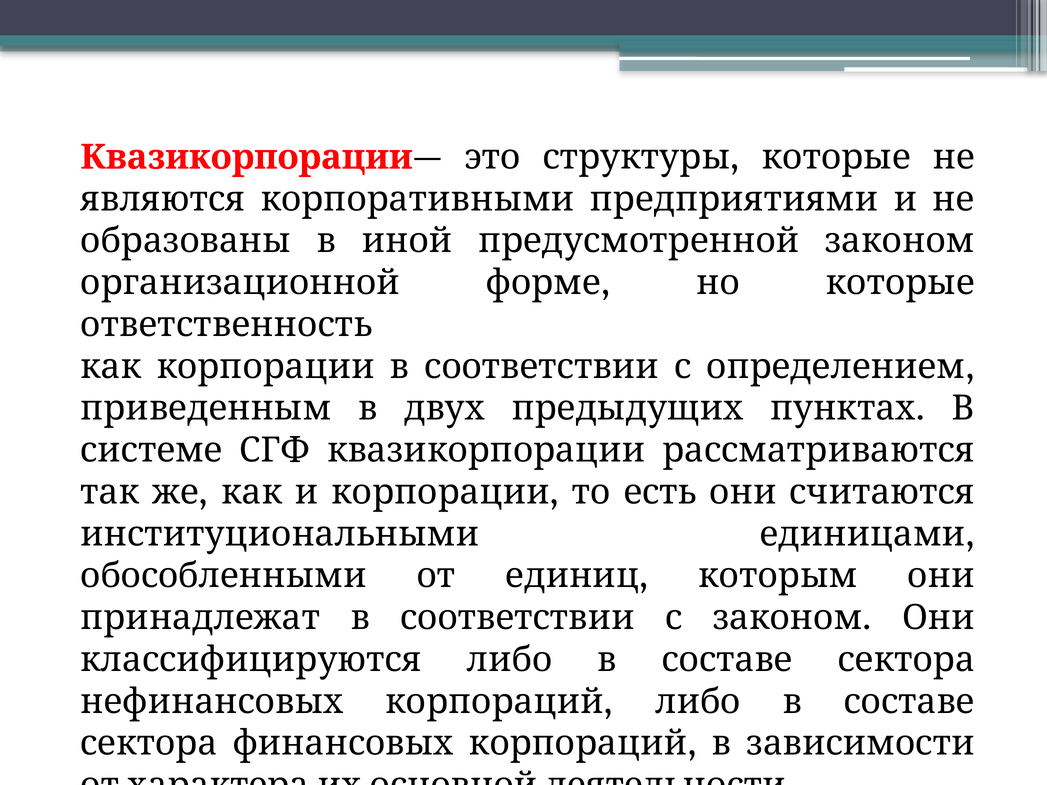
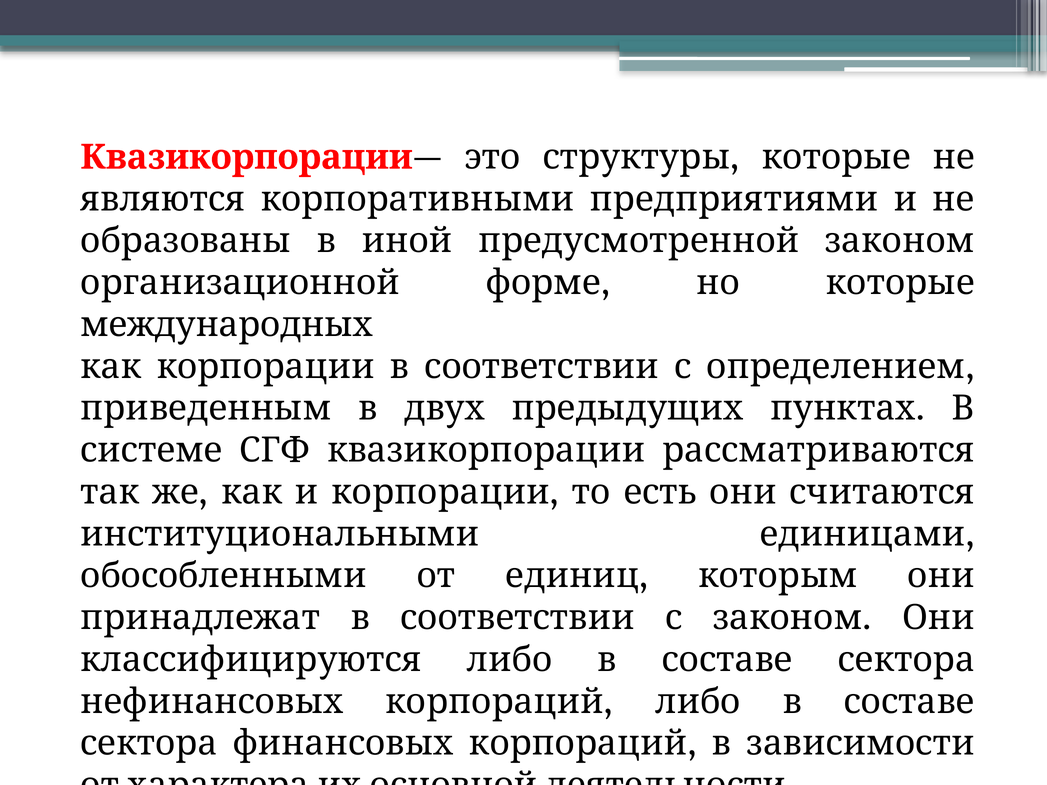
ответственность: ответственность -> международных
